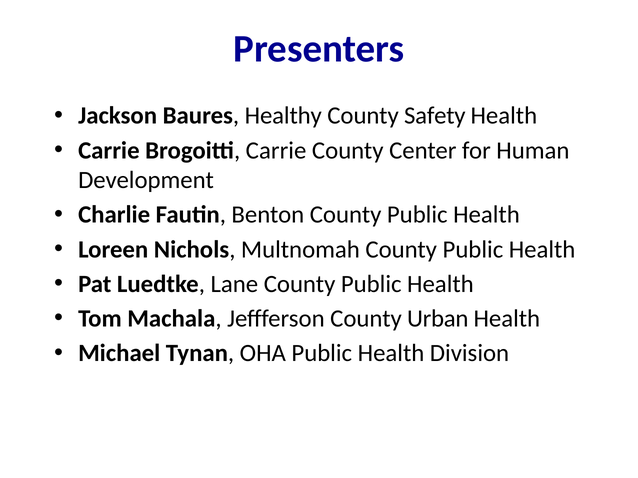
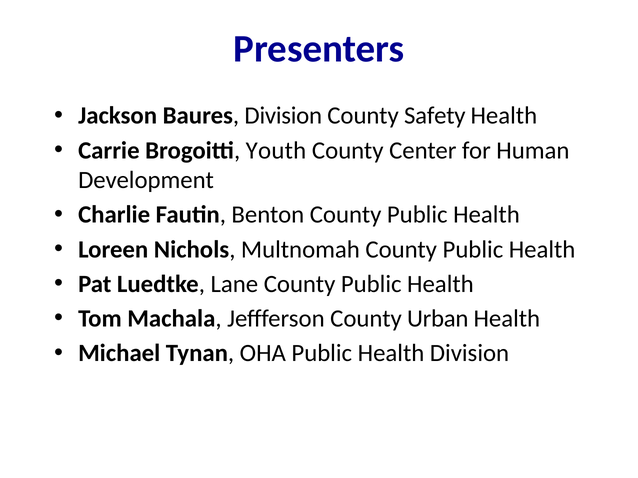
Baures Healthy: Healthy -> Division
Brogoitti Carrie: Carrie -> Youth
